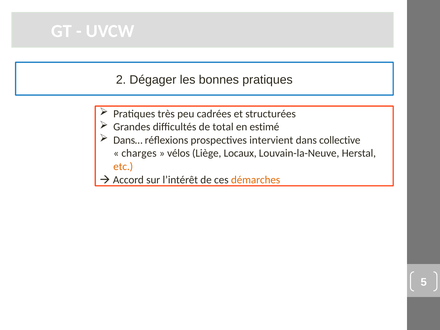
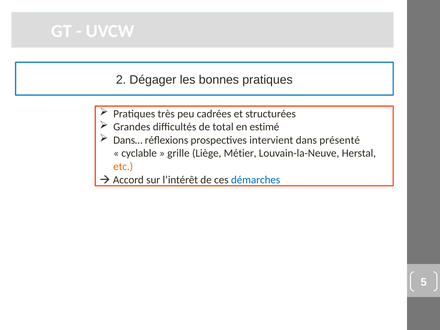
collective: collective -> présenté
charges: charges -> cyclable
vélos: vélos -> grille
Locaux: Locaux -> Métier
démarches colour: orange -> blue
